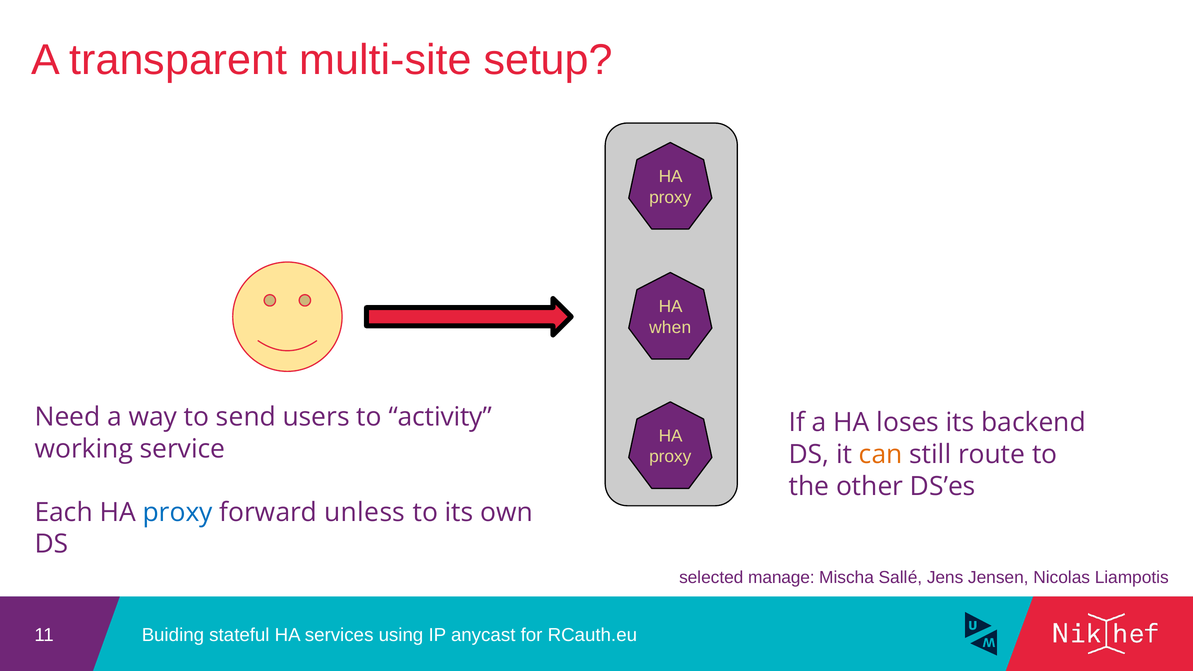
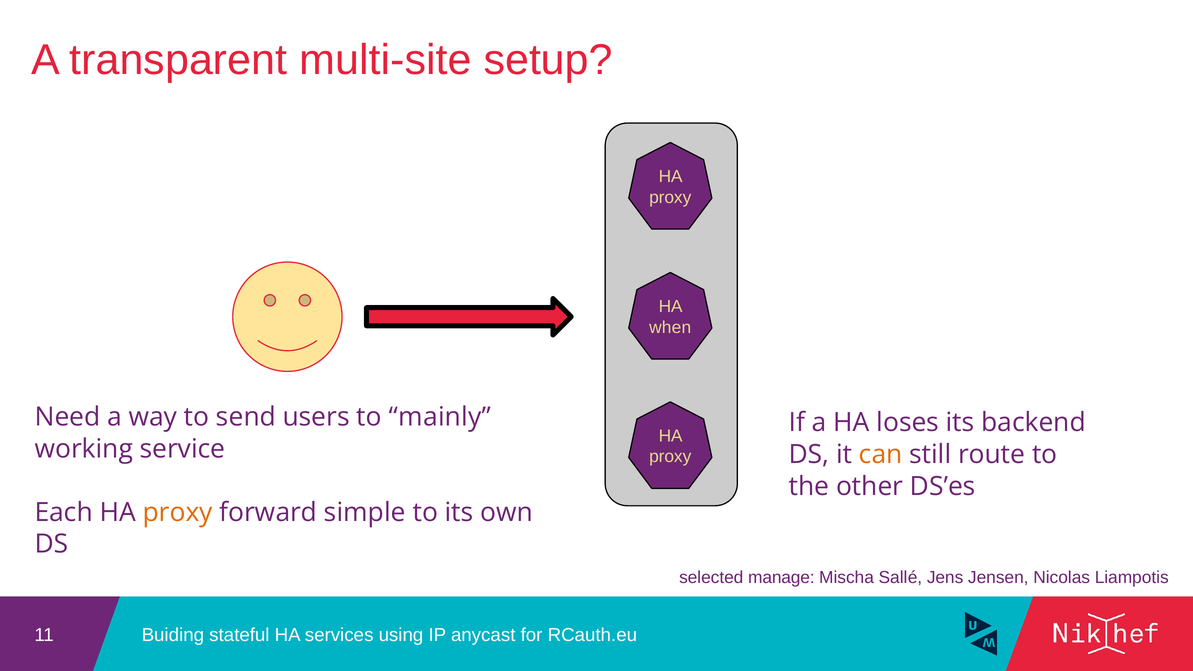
activity: activity -> mainly
proxy at (178, 513) colour: blue -> orange
unless: unless -> simple
